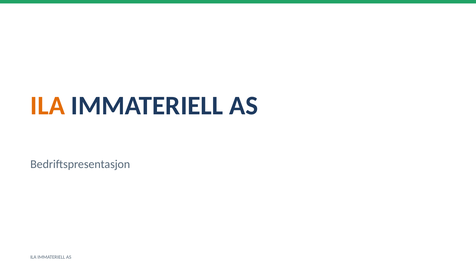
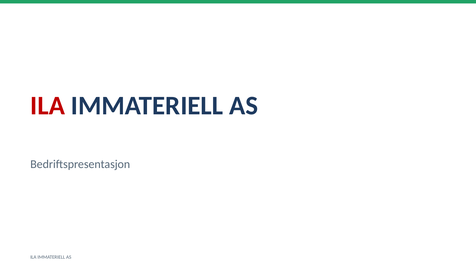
ILA at (48, 106) colour: orange -> red
